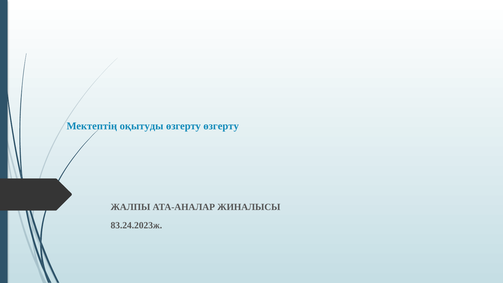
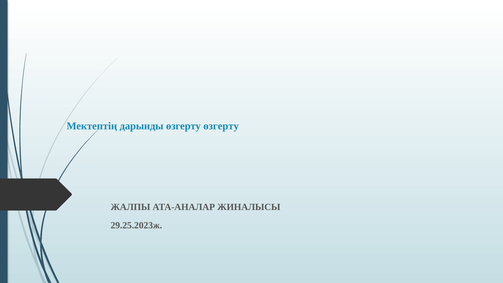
оқытуды: оқытуды -> дарынды
83.24.2023ж: 83.24.2023ж -> 29.25.2023ж
